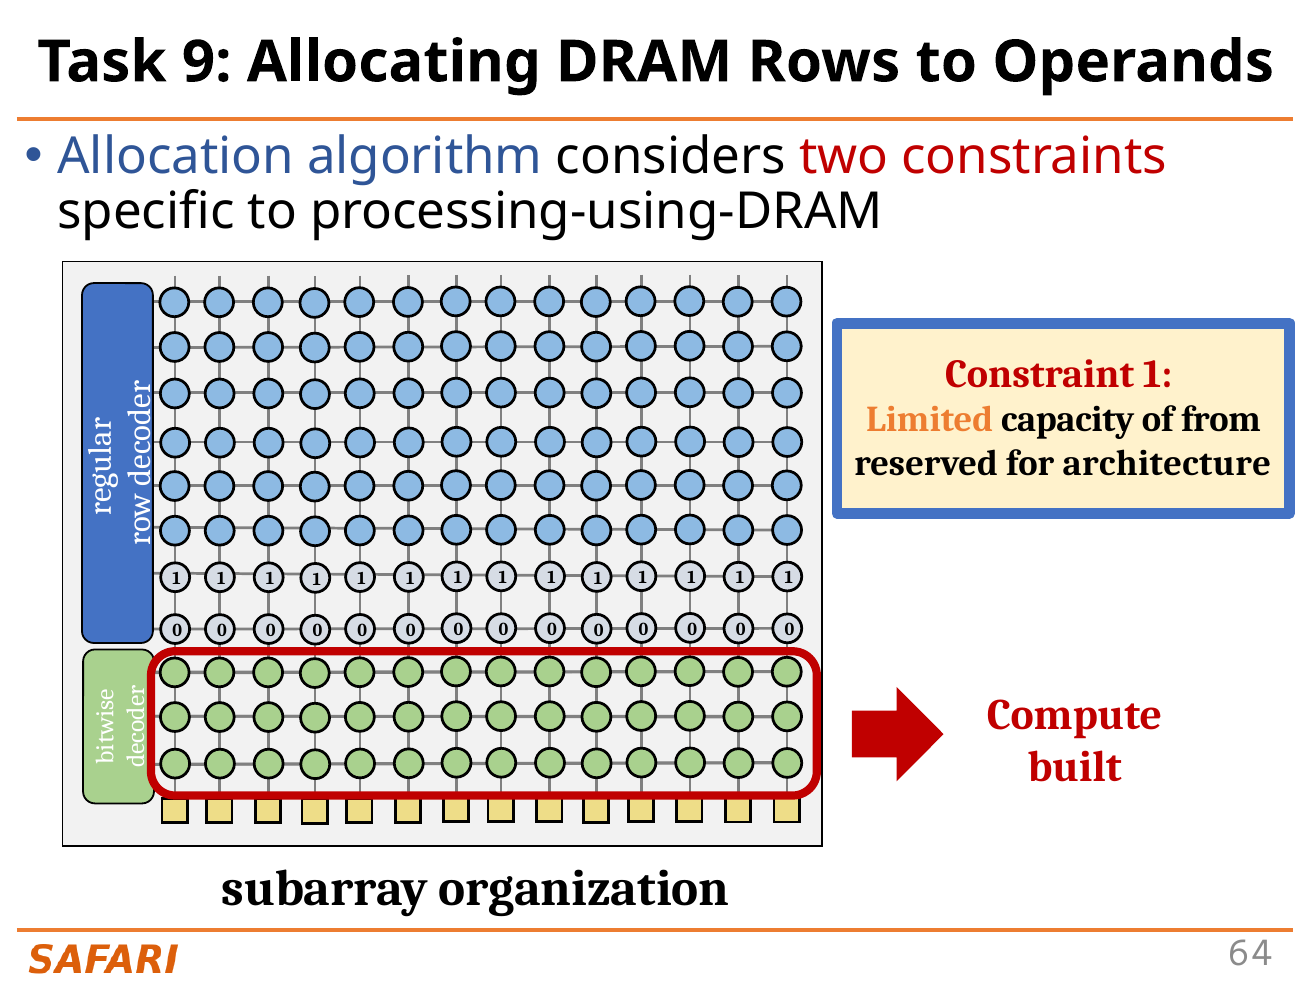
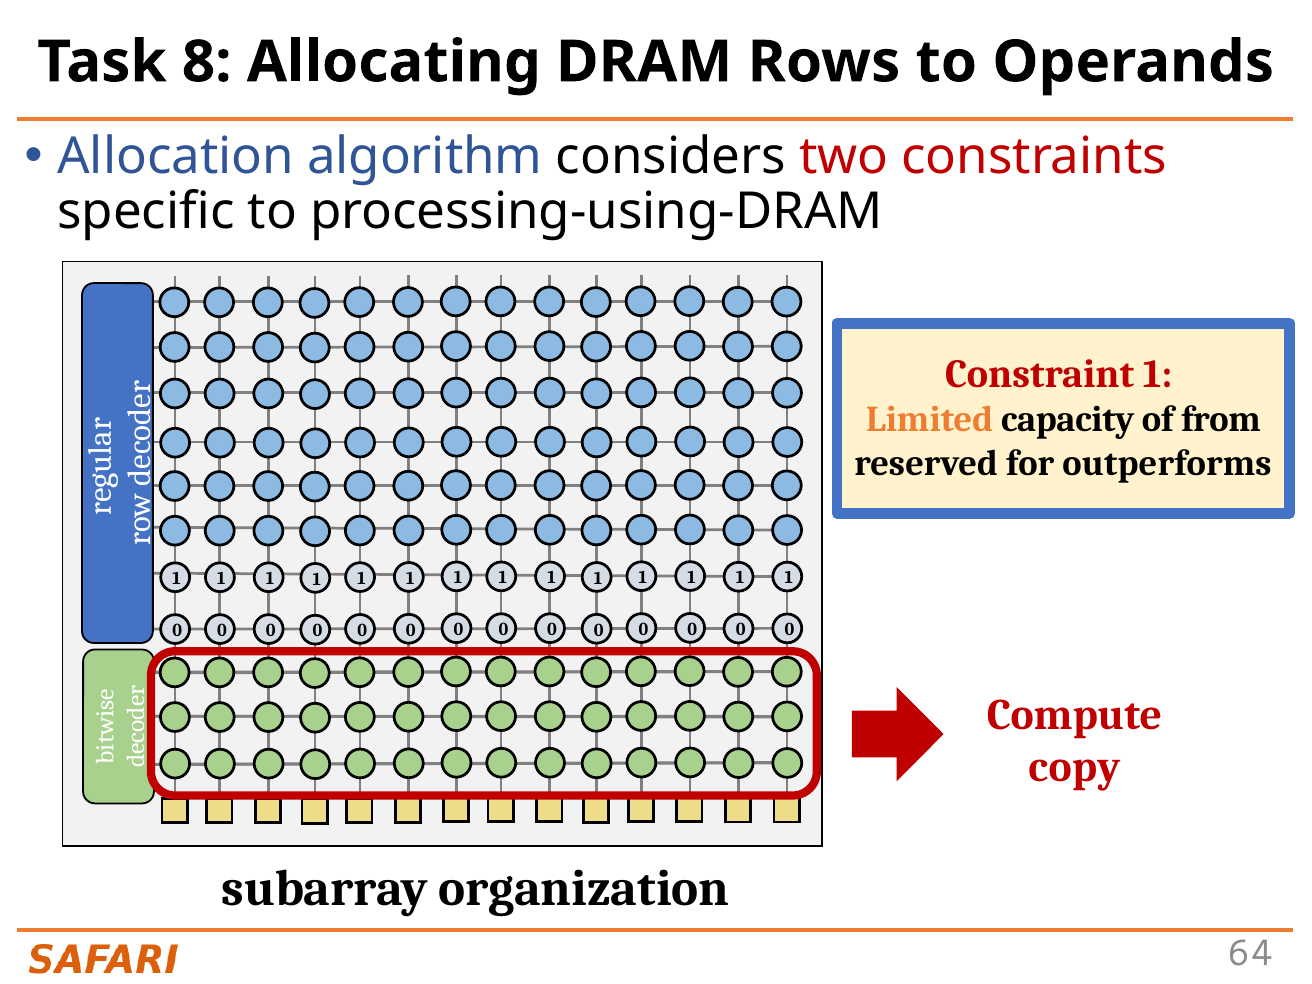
9: 9 -> 8
architecture: architecture -> outperforms
built: built -> copy
